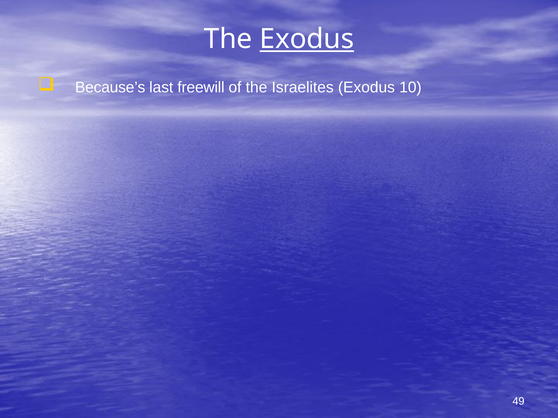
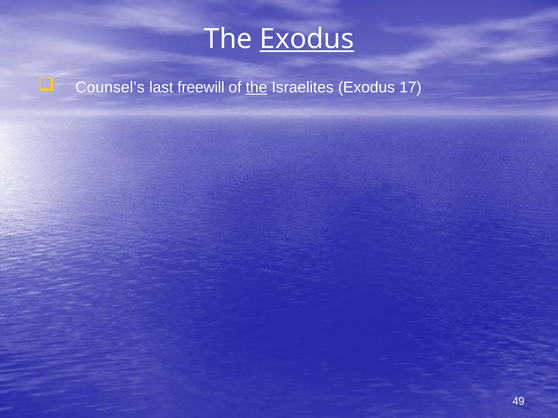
Because’s: Because’s -> Counsel’s
the at (257, 88) underline: none -> present
10: 10 -> 17
